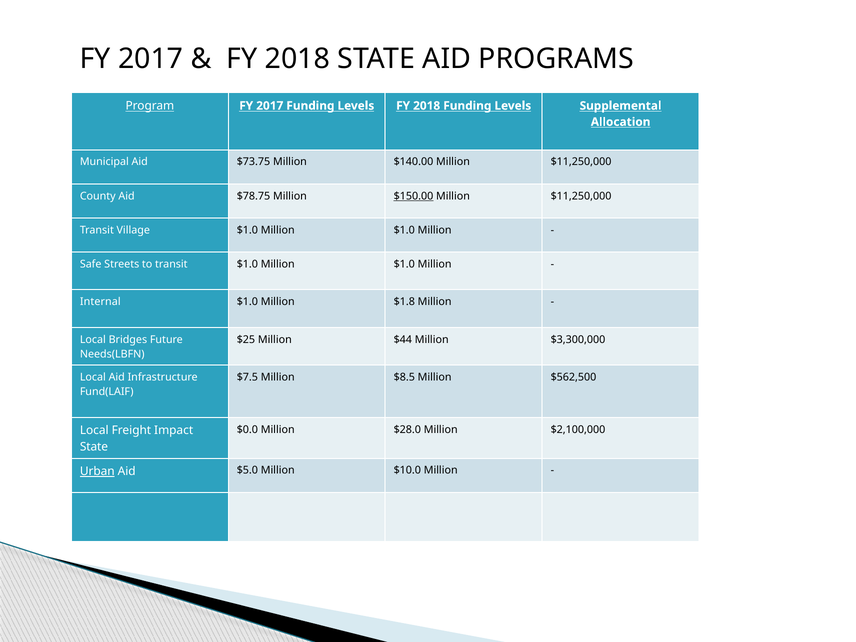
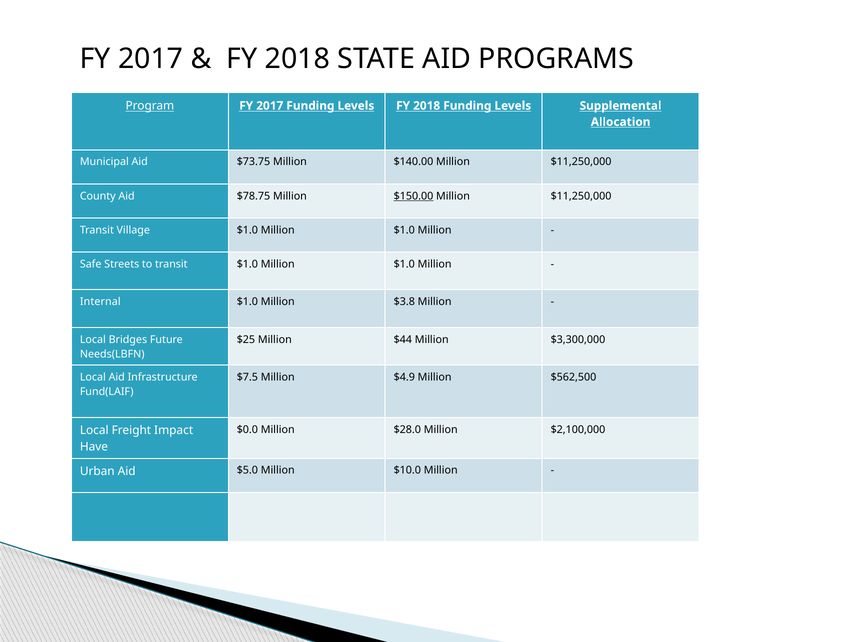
$1.8: $1.8 -> $3.8
$8.5: $8.5 -> $4.9
State at (94, 447): State -> Have
Urban underline: present -> none
